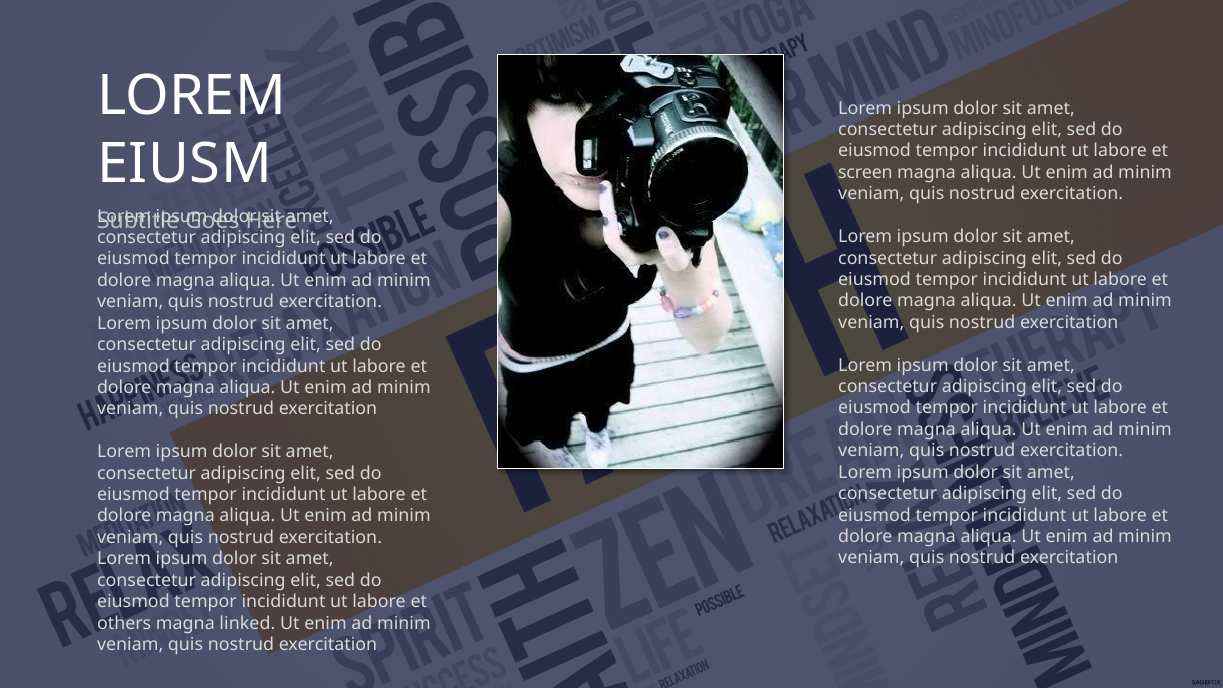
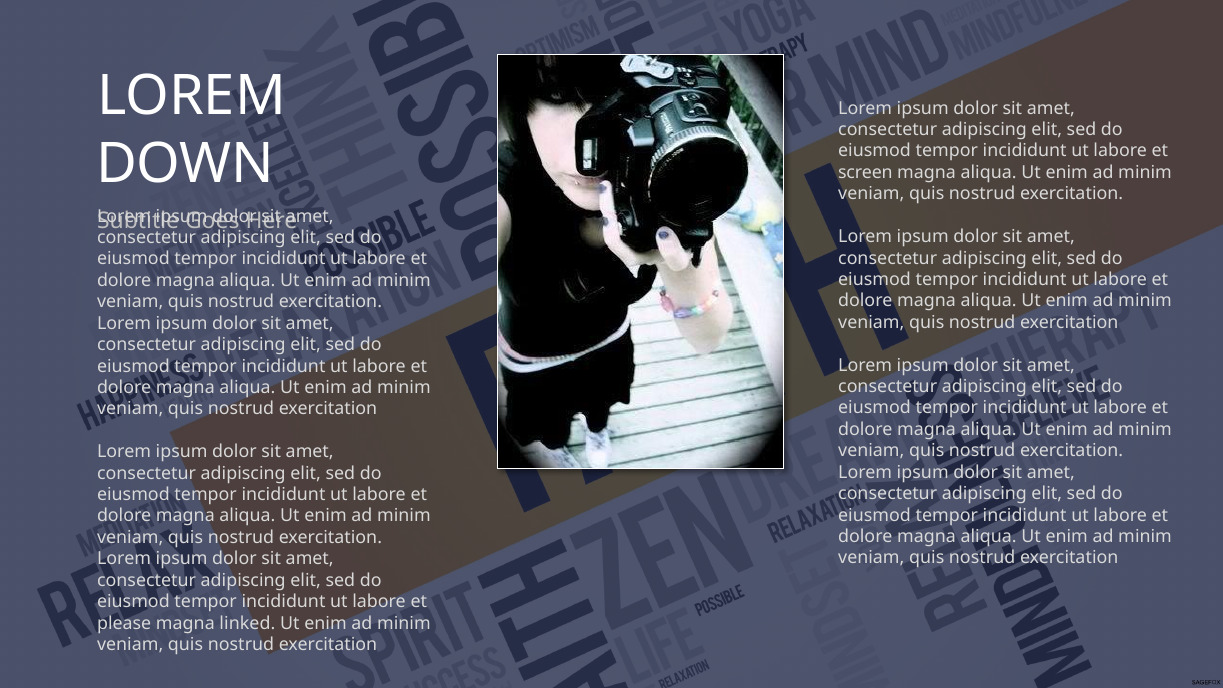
EIUSM: EIUSM -> DOWN
others: others -> please
